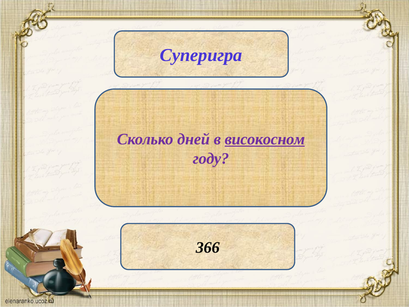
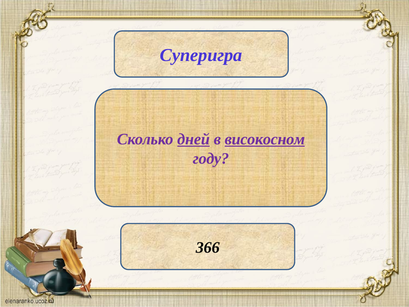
дней underline: none -> present
